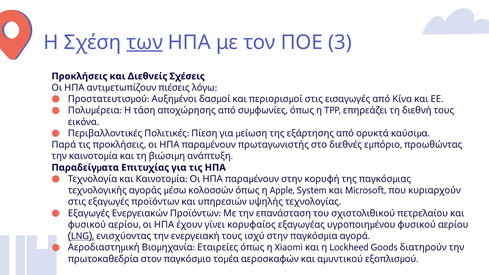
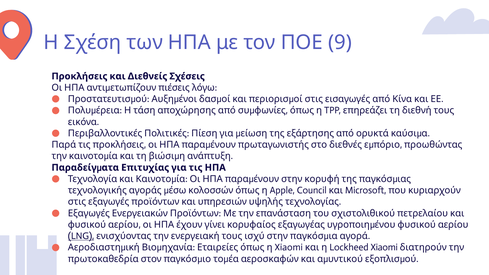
των underline: present -> none
3: 3 -> 9
System: System -> Council
Lockheed Goods: Goods -> Xiaomi
